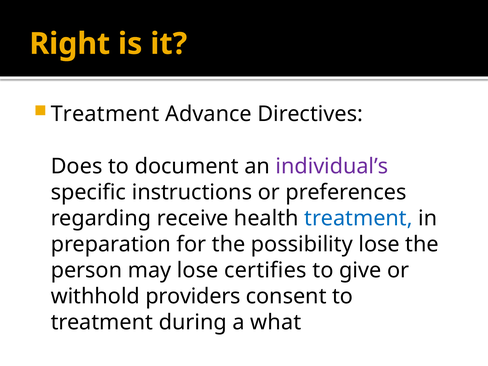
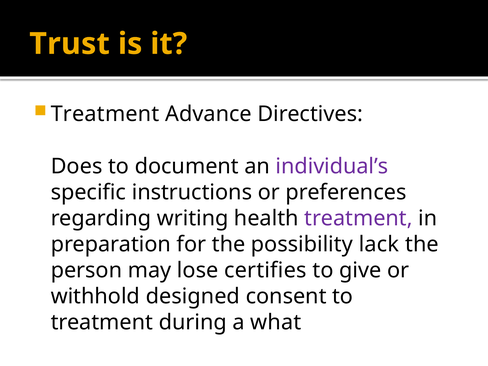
Right: Right -> Trust
receive: receive -> writing
treatment at (358, 218) colour: blue -> purple
possibility lose: lose -> lack
providers: providers -> designed
